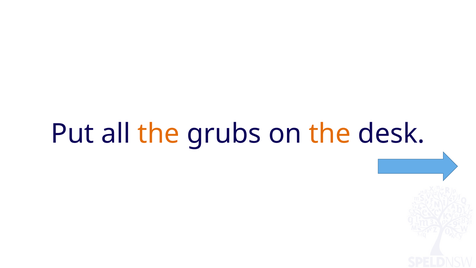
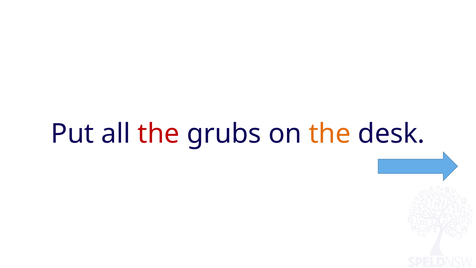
the at (159, 134) colour: orange -> red
